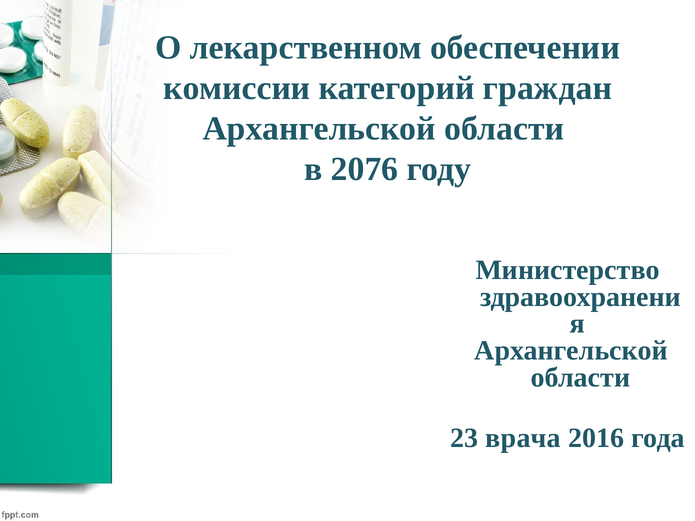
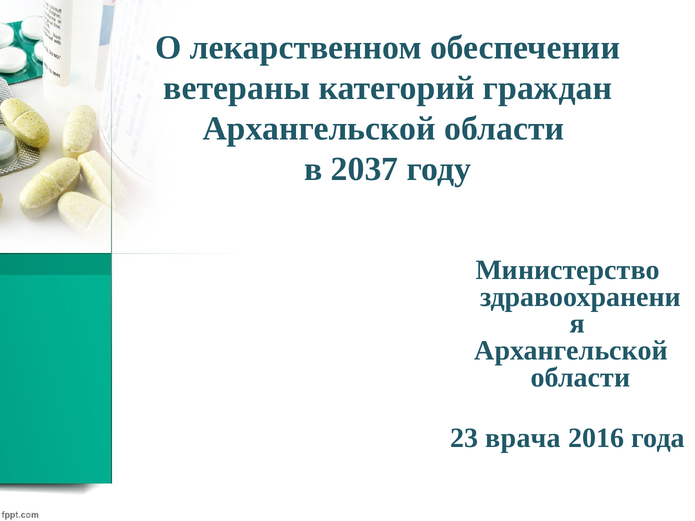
комиссии: комиссии -> ветераны
2076: 2076 -> 2037
